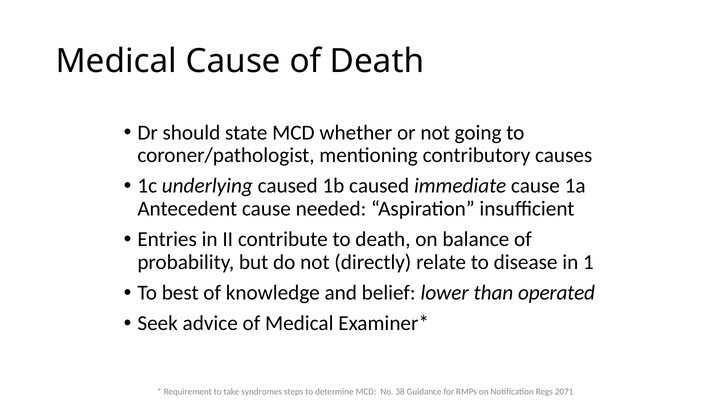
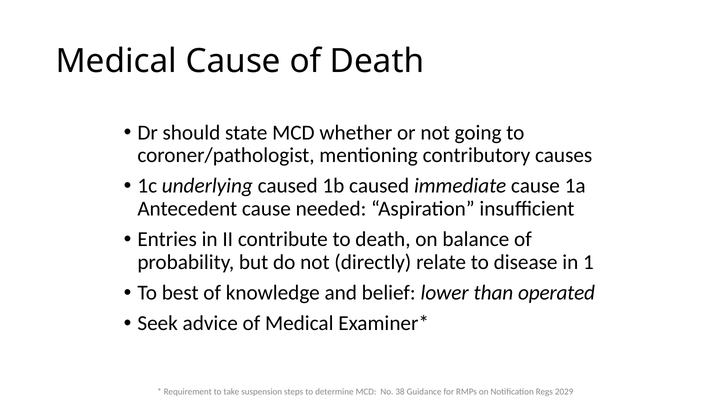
syndromes: syndromes -> suspension
2071: 2071 -> 2029
